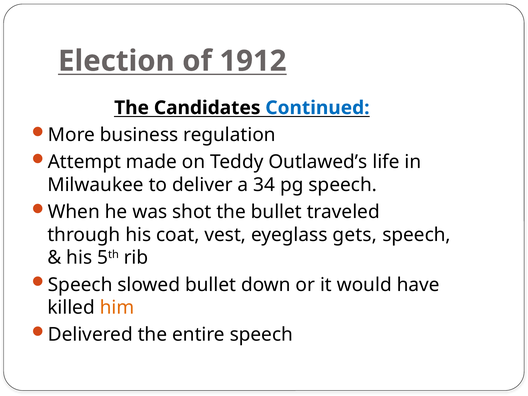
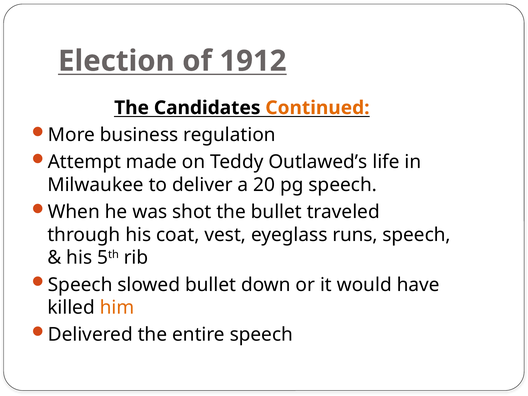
Continued colour: blue -> orange
34: 34 -> 20
gets: gets -> runs
